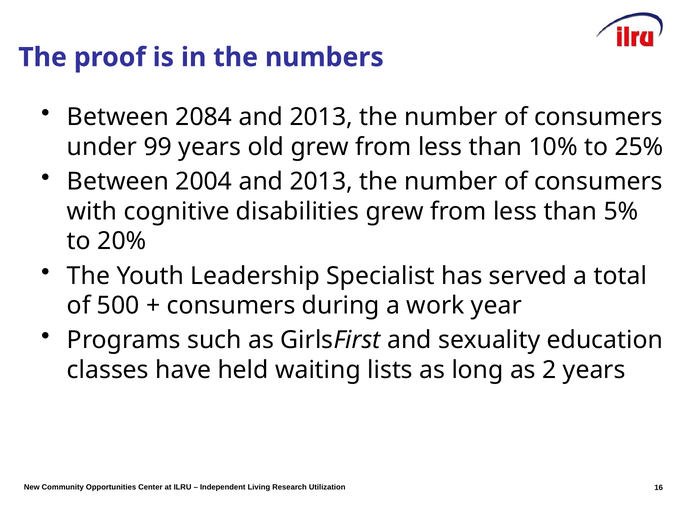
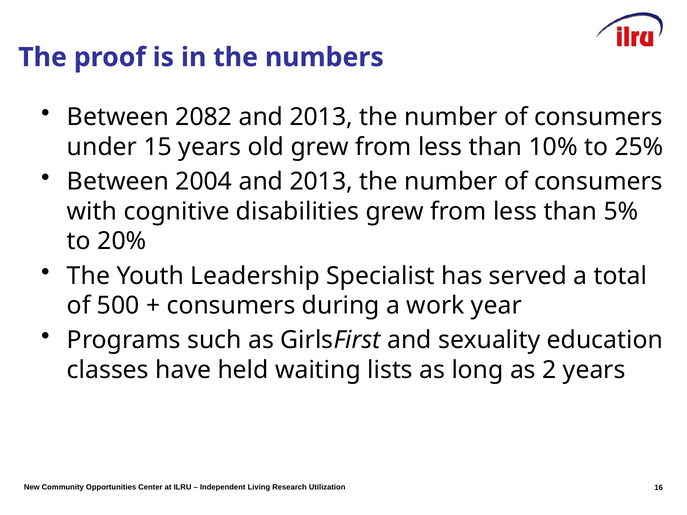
2084: 2084 -> 2082
99: 99 -> 15
